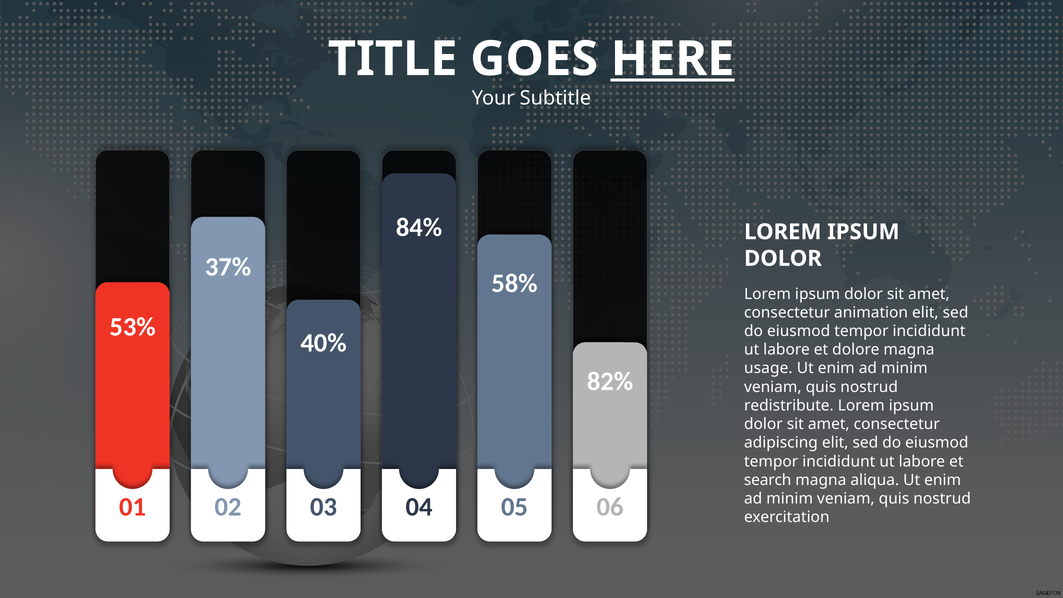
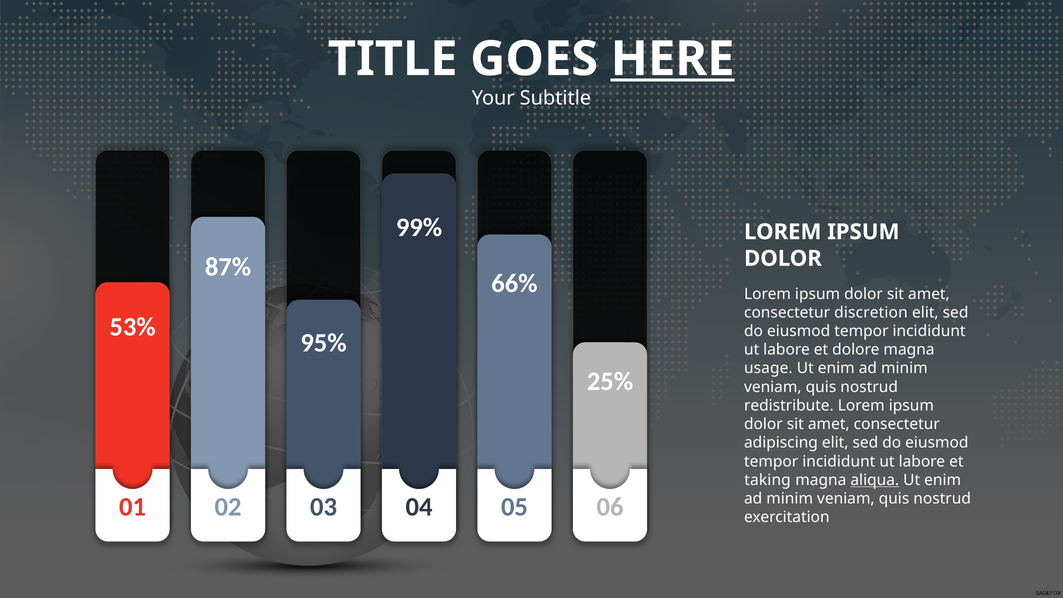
84%: 84% -> 99%
37%: 37% -> 87%
58%: 58% -> 66%
animation: animation -> discretion
40%: 40% -> 95%
82%: 82% -> 25%
search: search -> taking
aliqua underline: none -> present
